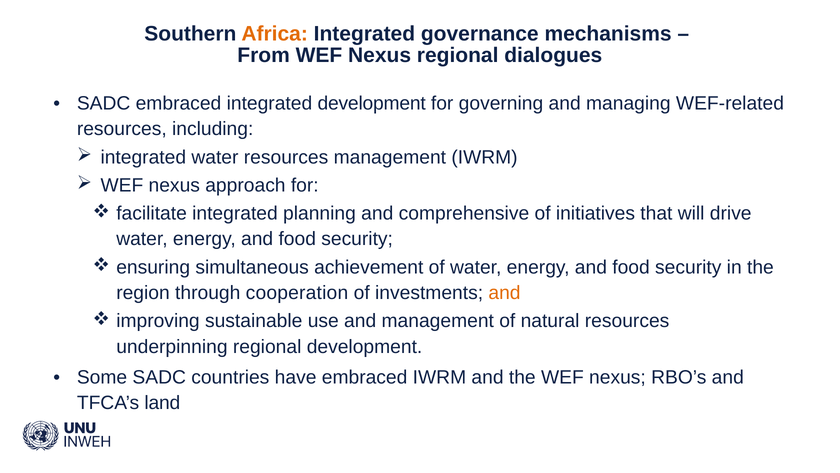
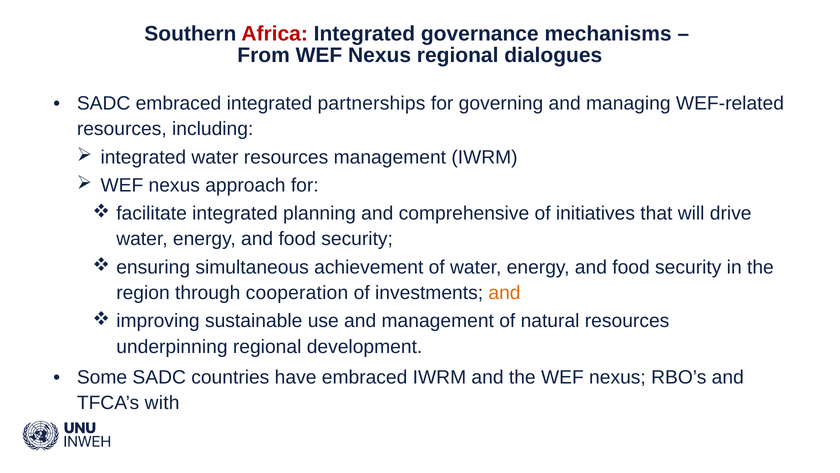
Africa colour: orange -> red
integrated development: development -> partnerships
land: land -> with
